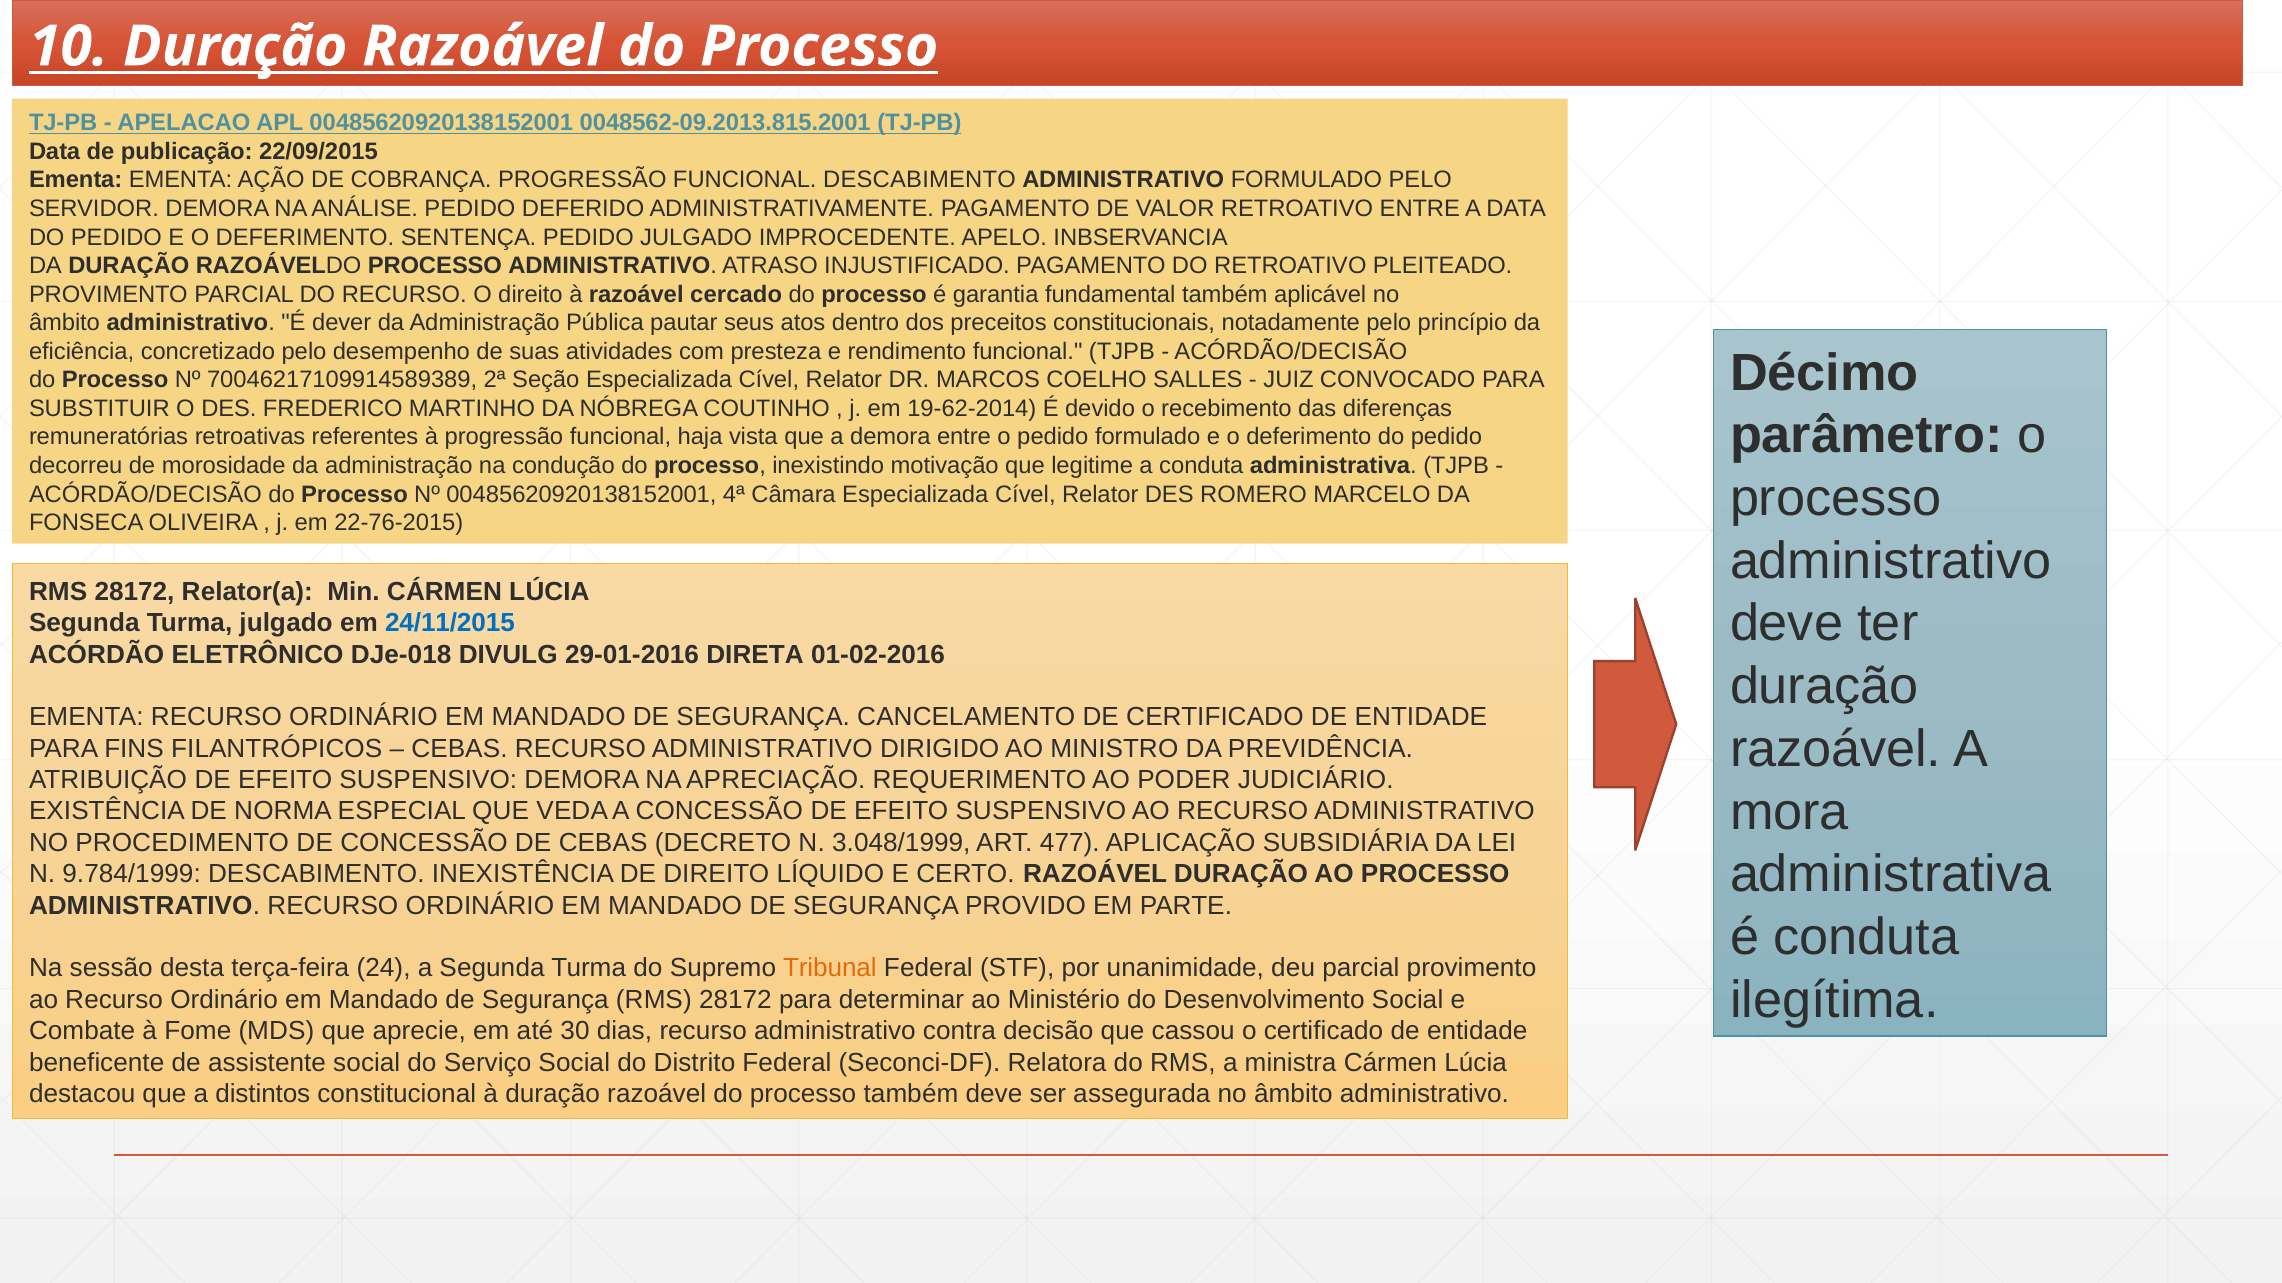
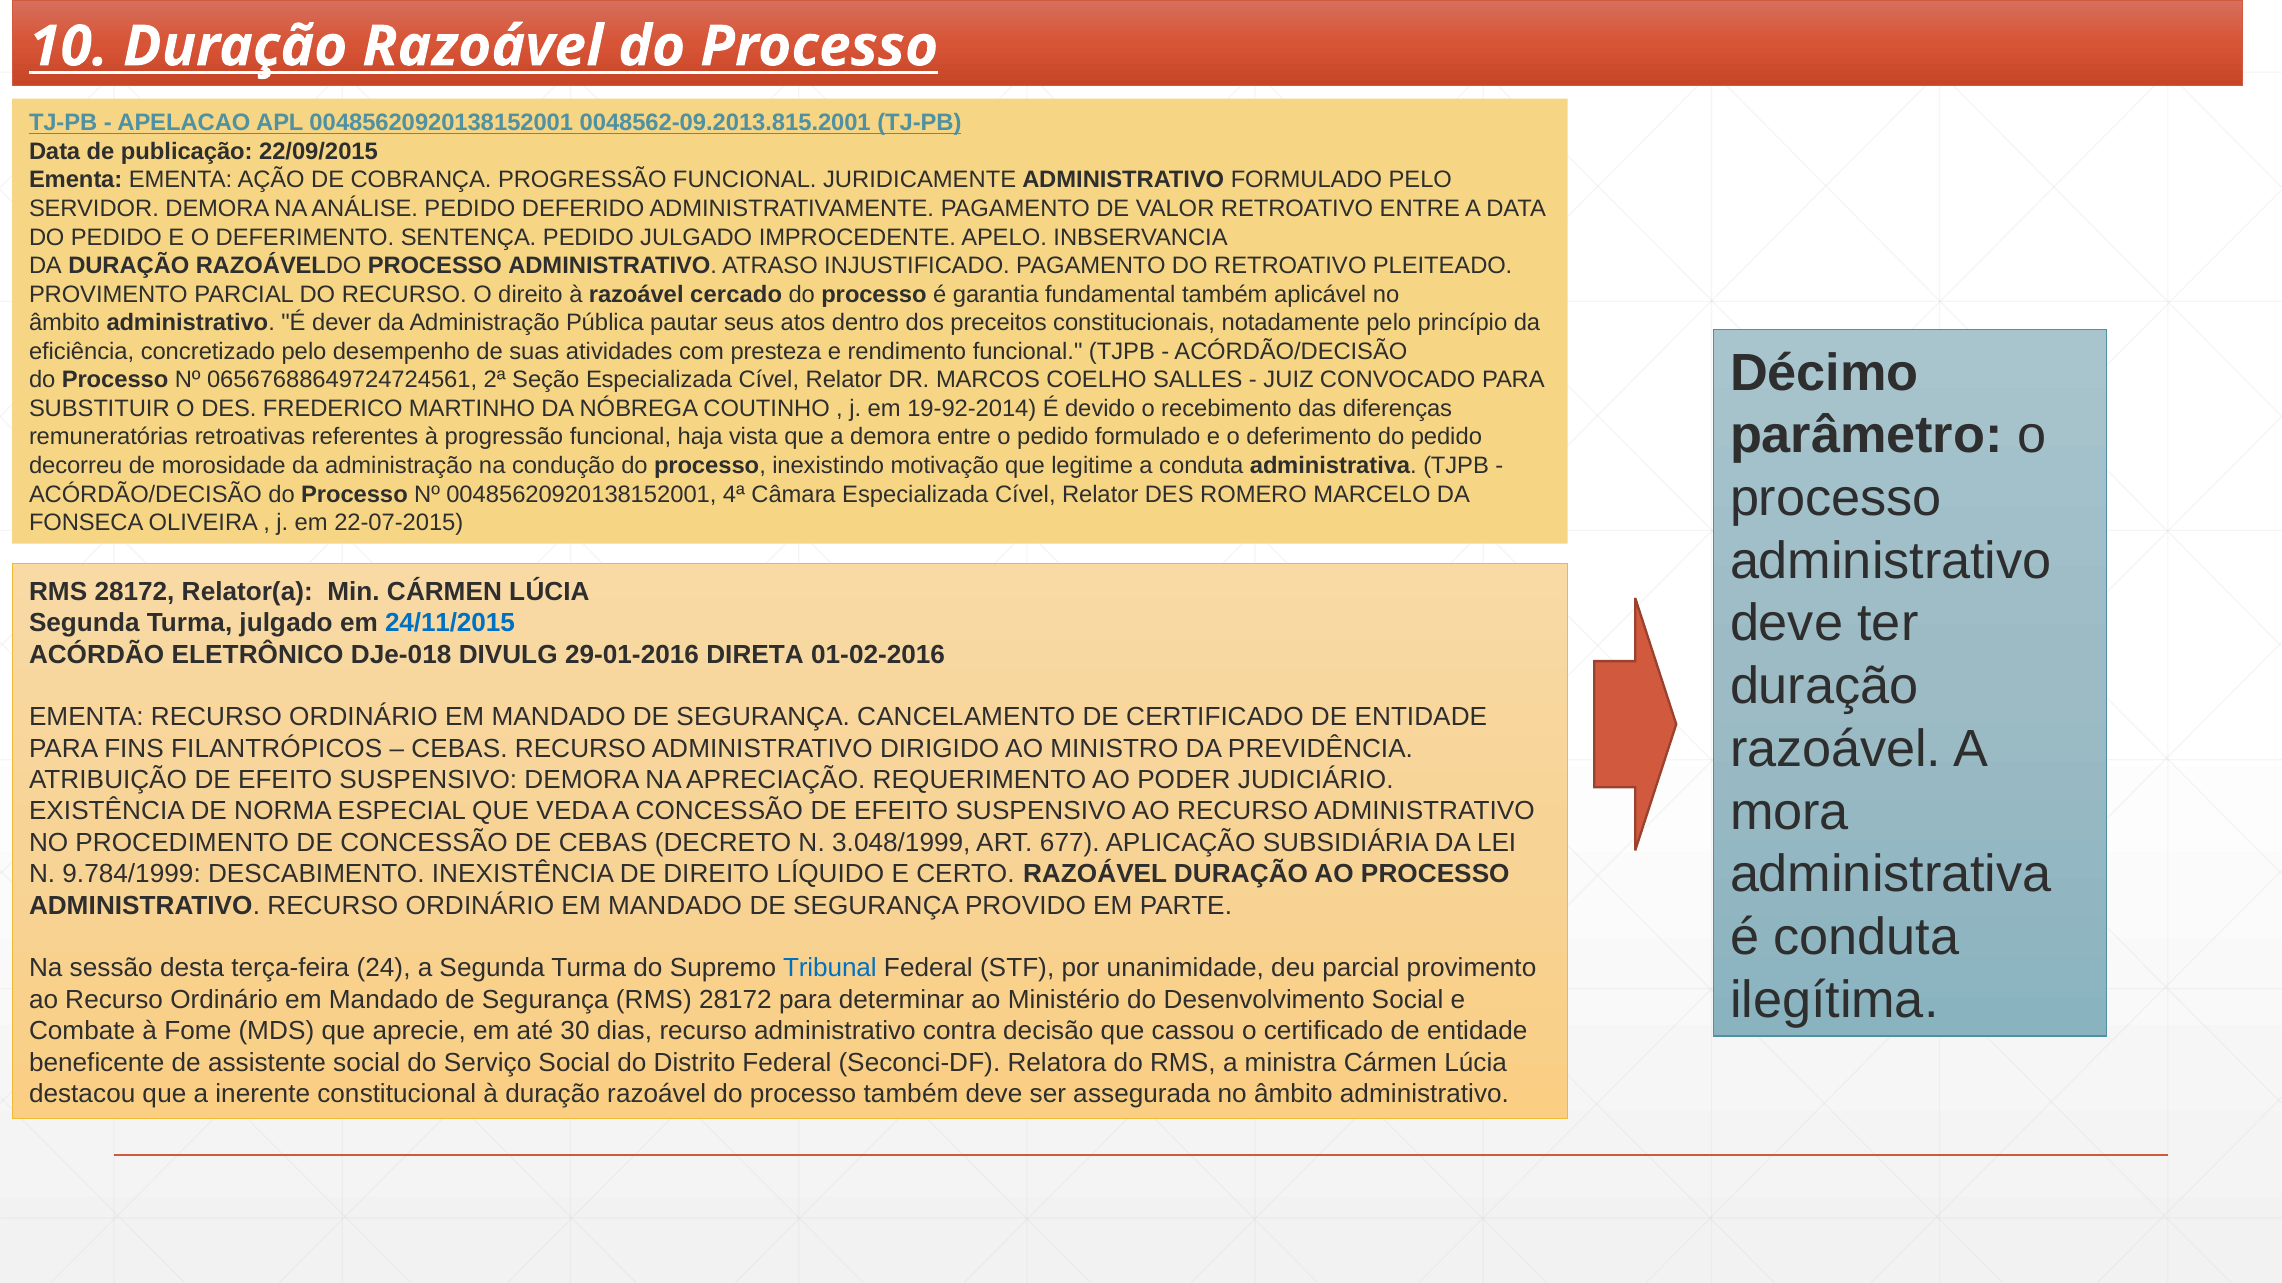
FUNCIONAL DESCABIMENTO: DESCABIMENTO -> JURIDICAMENTE
70046217109914589389: 70046217109914589389 -> 06567688649724724561
19-62-2014: 19-62-2014 -> 19-92-2014
22-76-2015: 22-76-2015 -> 22-07-2015
477: 477 -> 677
Tribunal colour: orange -> blue
distintos: distintos -> inerente
